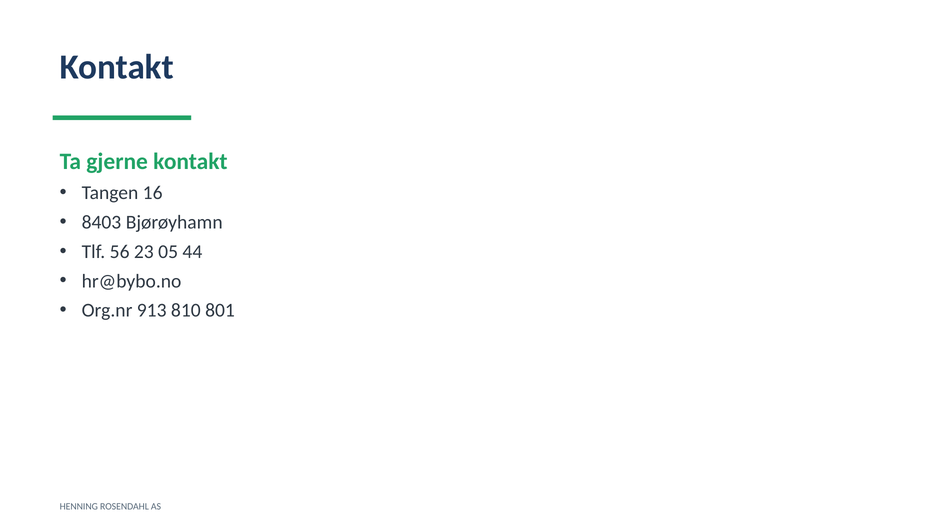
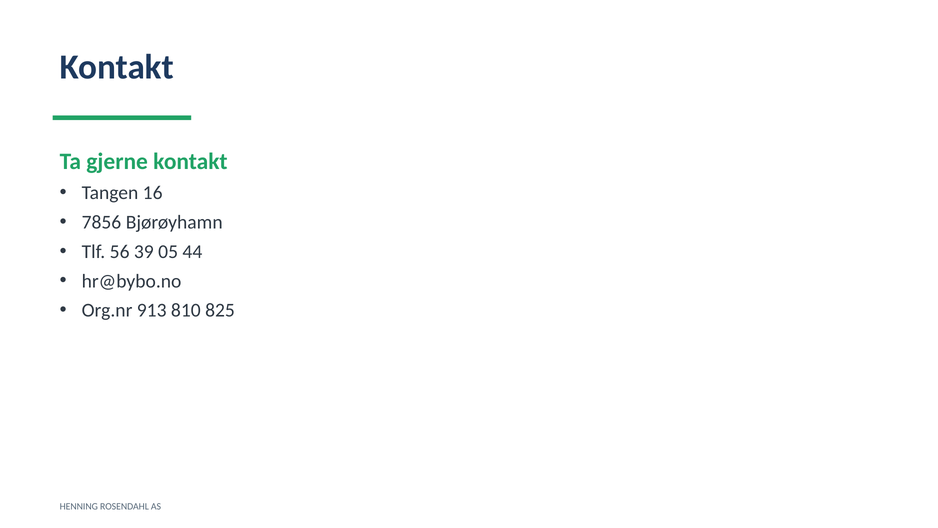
8403: 8403 -> 7856
23: 23 -> 39
801: 801 -> 825
